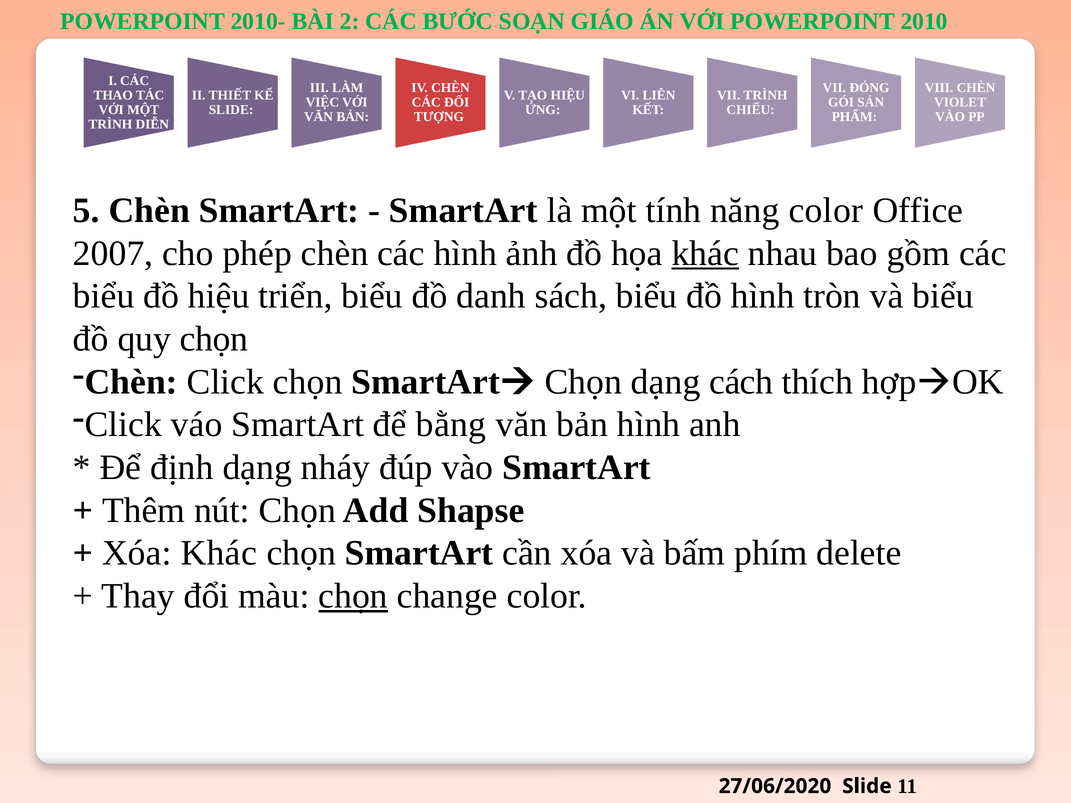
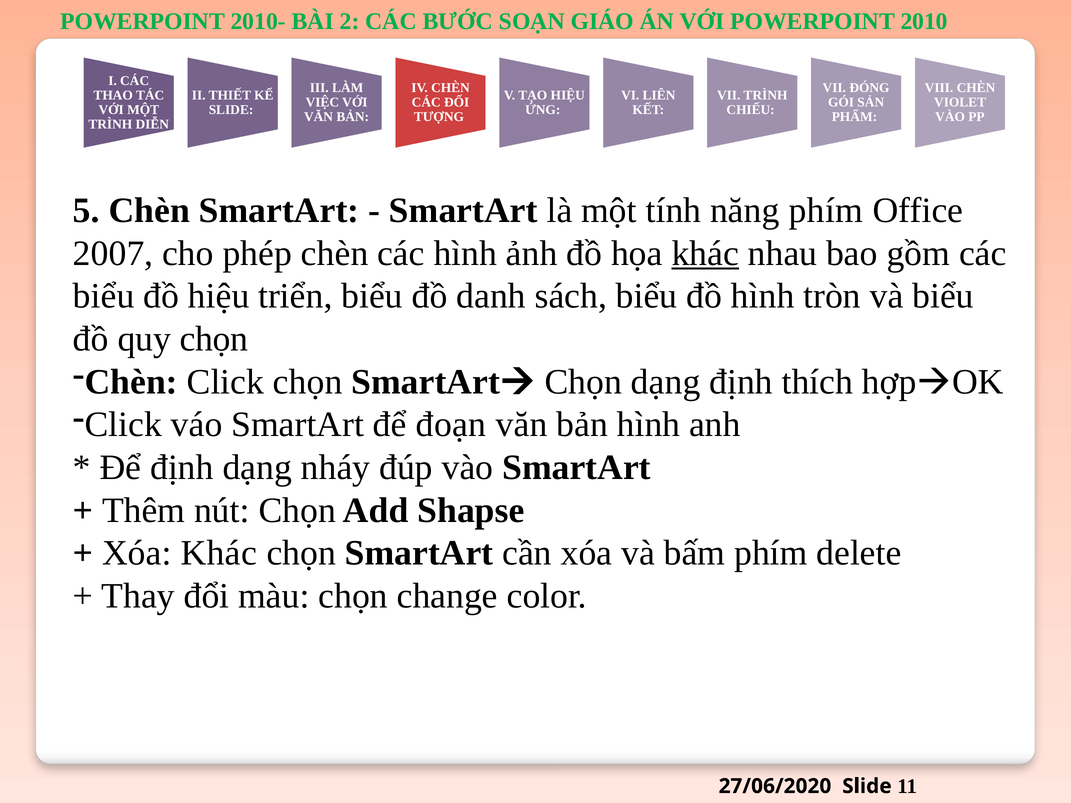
năng color: color -> phím
dạng cách: cách -> định
bằng: bằng -> đoạn
chọn at (353, 596) underline: present -> none
